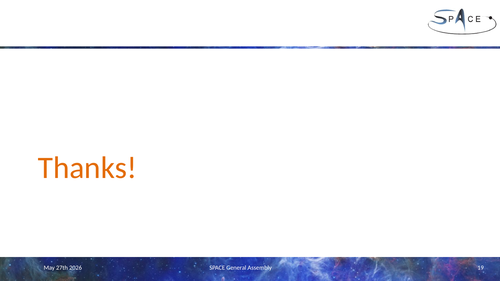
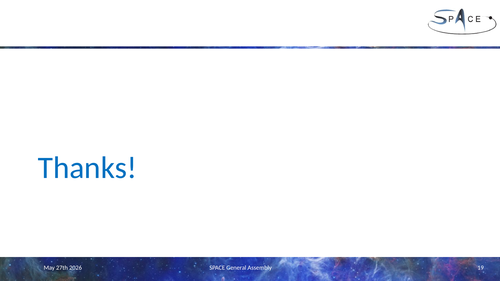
Thanks colour: orange -> blue
